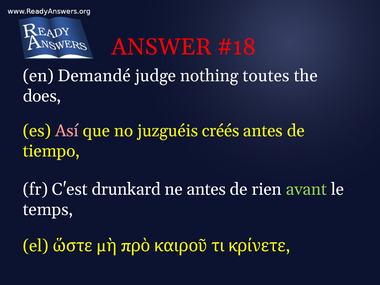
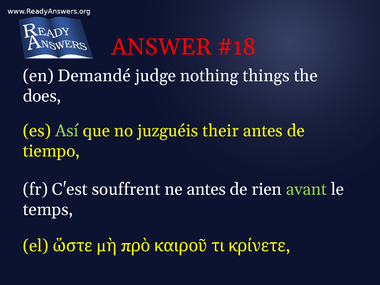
toutes: toutes -> things
Así colour: pink -> light green
créés: créés -> their
drunkard: drunkard -> souffrent
